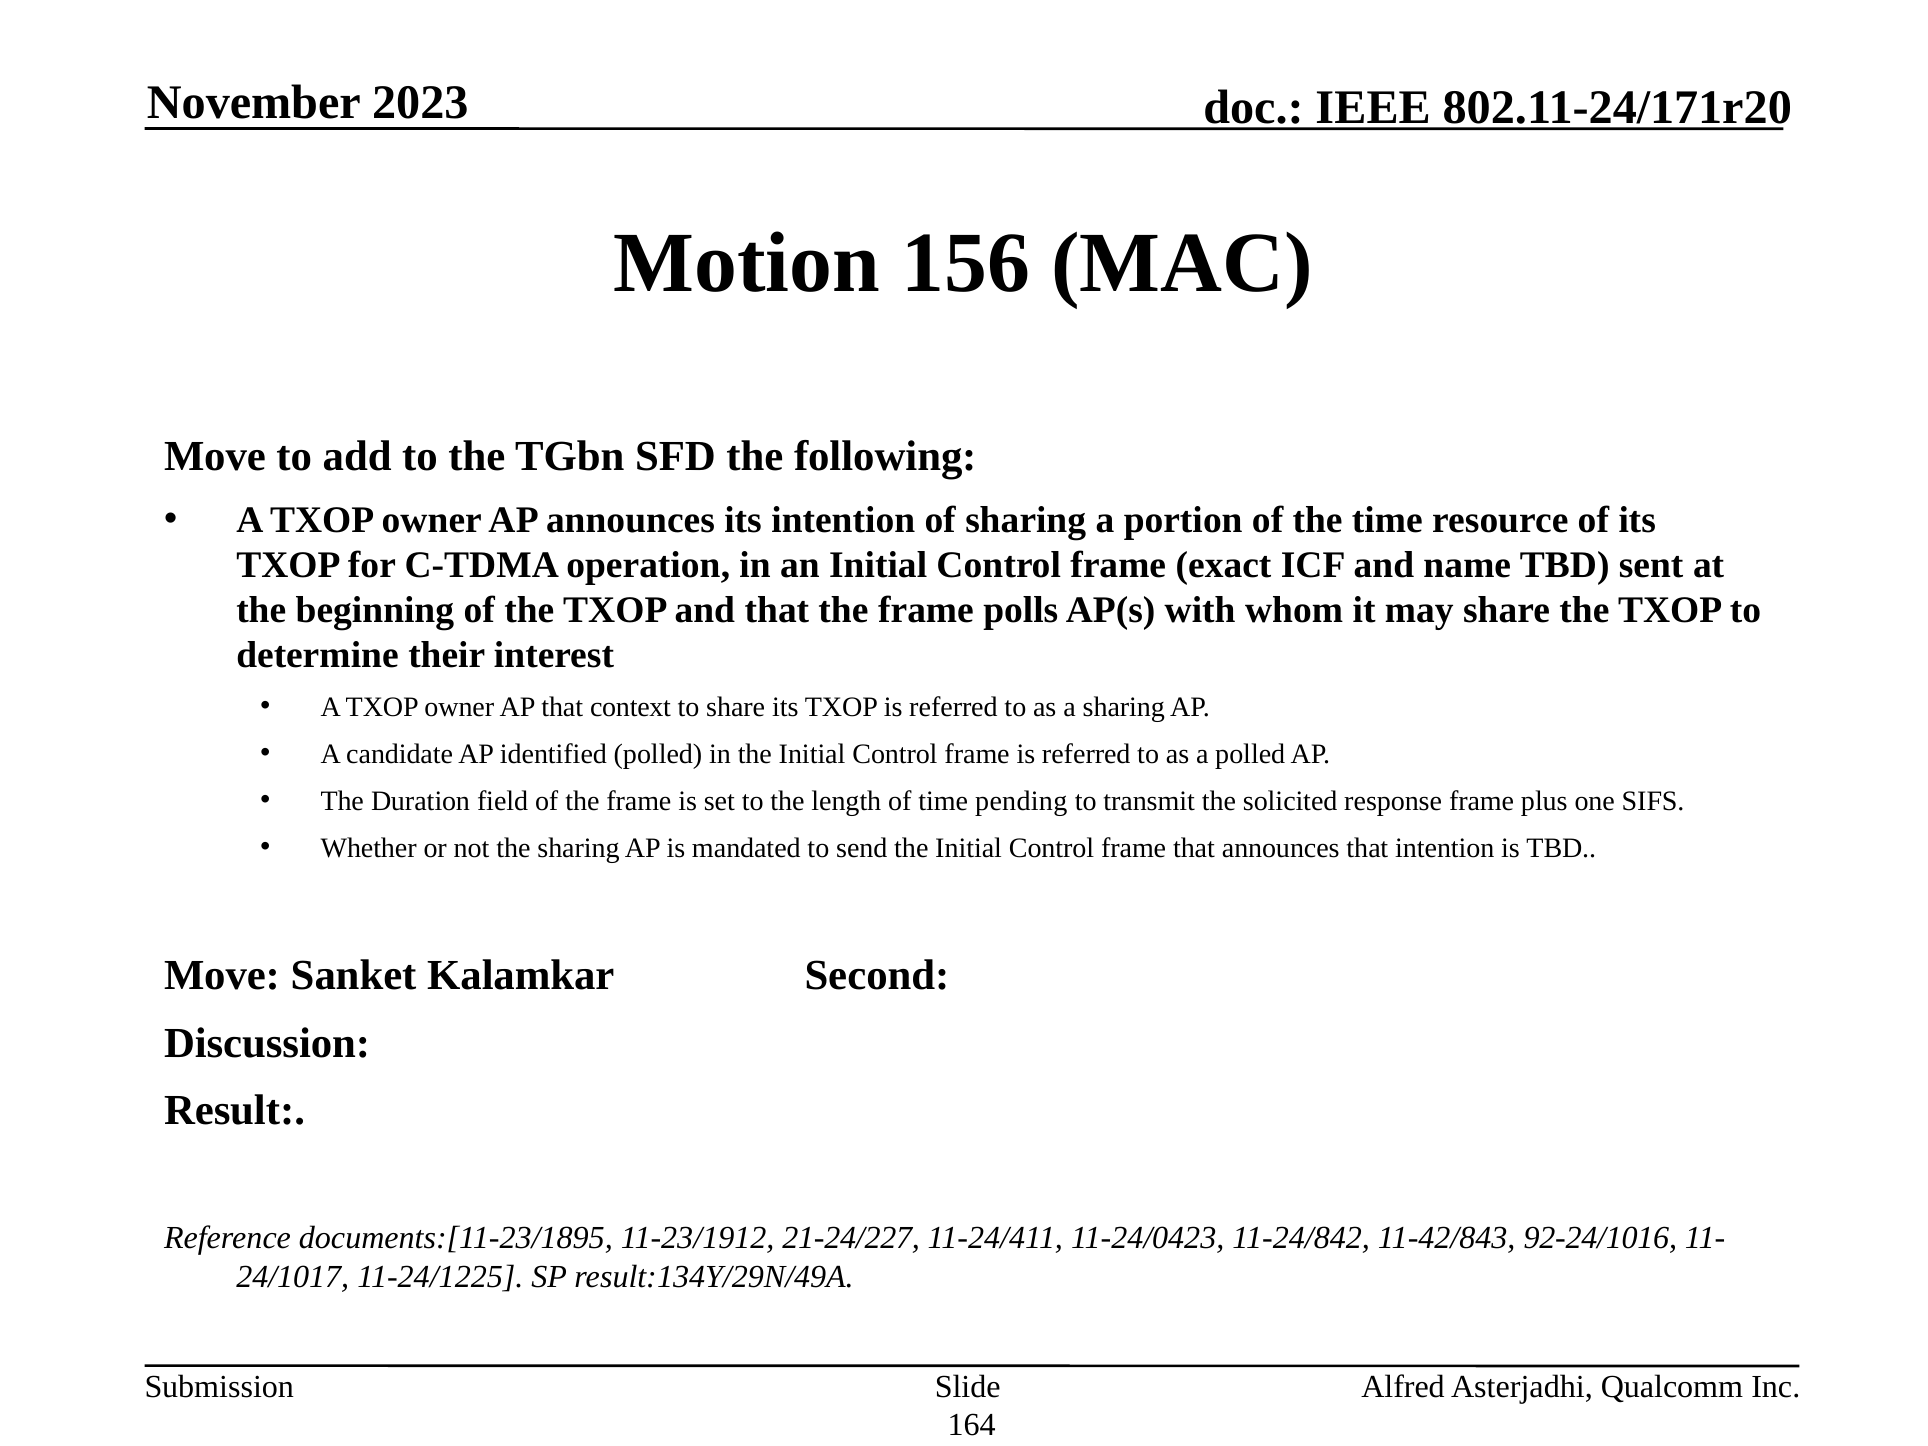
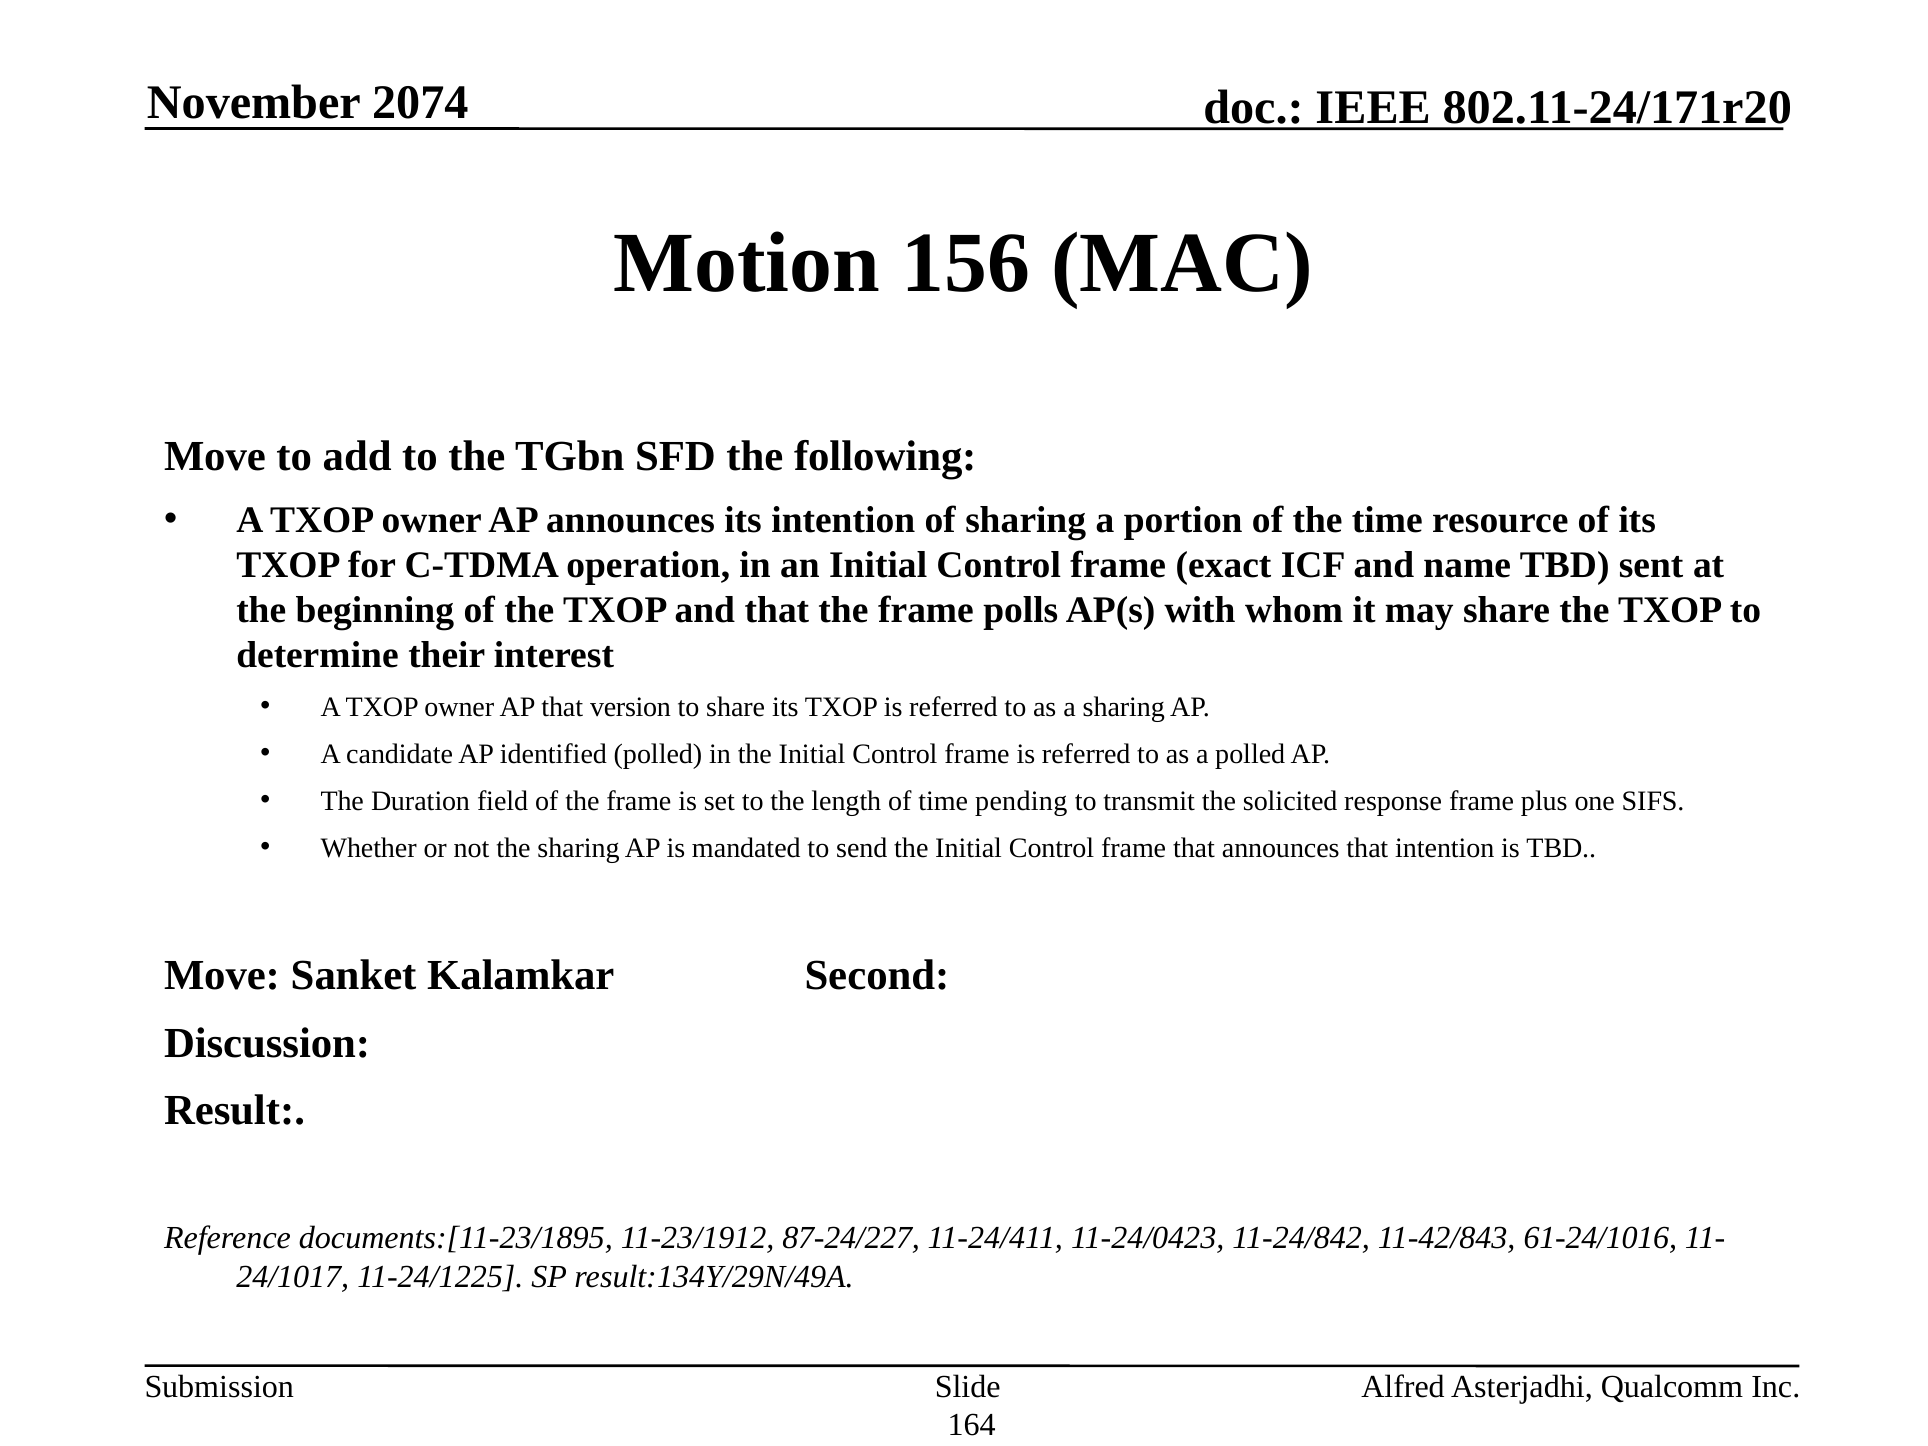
2023: 2023 -> 2074
context: context -> version
21-24/227: 21-24/227 -> 87-24/227
92-24/1016: 92-24/1016 -> 61-24/1016
